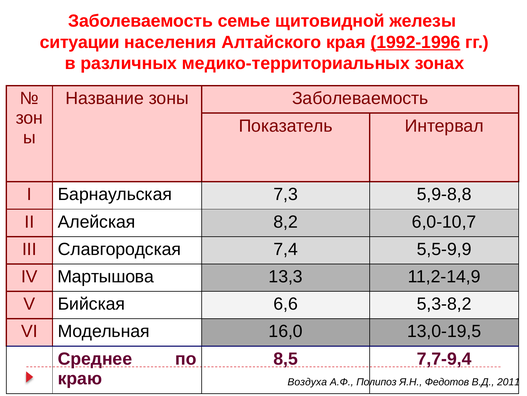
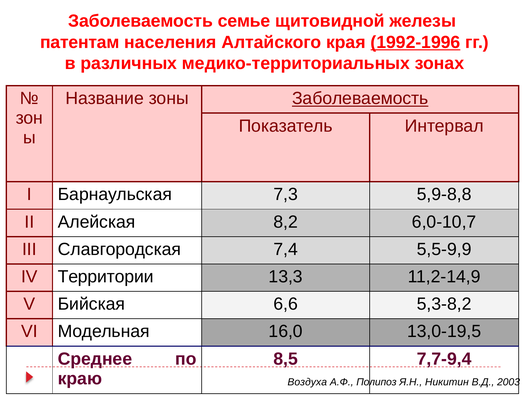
ситуации: ситуации -> патентам
Заболеваемость at (360, 98) underline: none -> present
Мартышова: Мартышова -> Территории
Федотов: Федотов -> Никитин
2011: 2011 -> 2003
